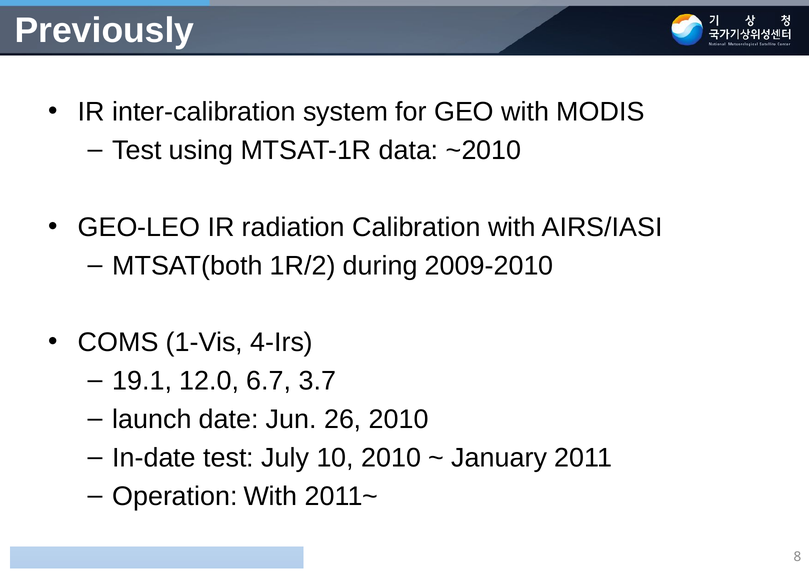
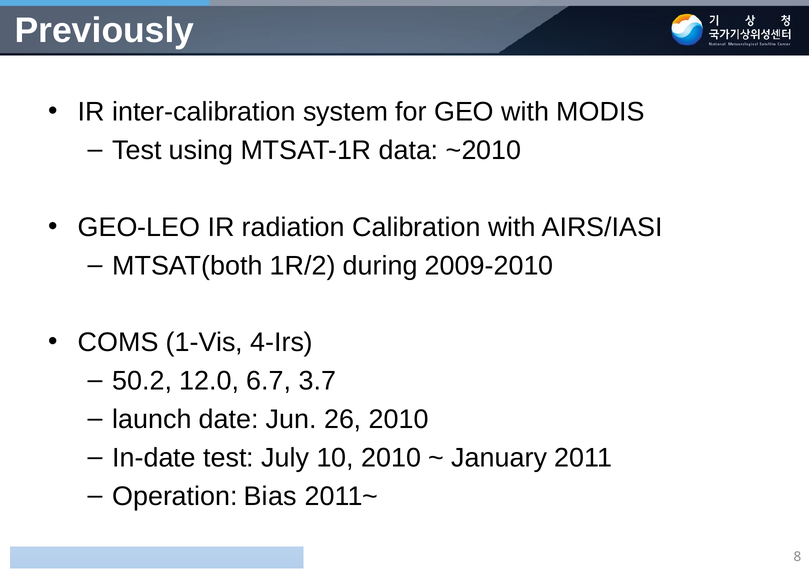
19.1: 19.1 -> 50.2
Operation With: With -> Bias
